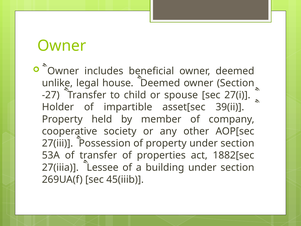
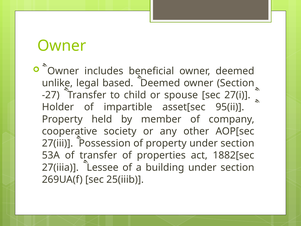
house: house -> based
39(ii: 39(ii -> 95(ii
45(iiib: 45(iiib -> 25(iiib
